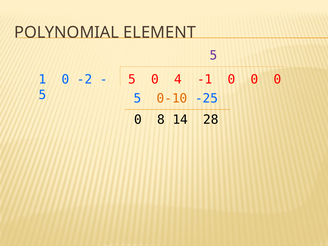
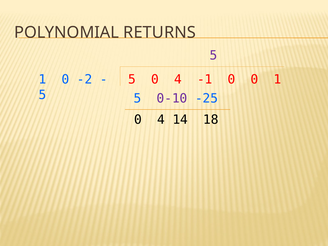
ELEMENT: ELEMENT -> RETURNS
0 0 0: 0 -> 1
0-10 colour: orange -> purple
8 at (161, 120): 8 -> 4
28: 28 -> 18
